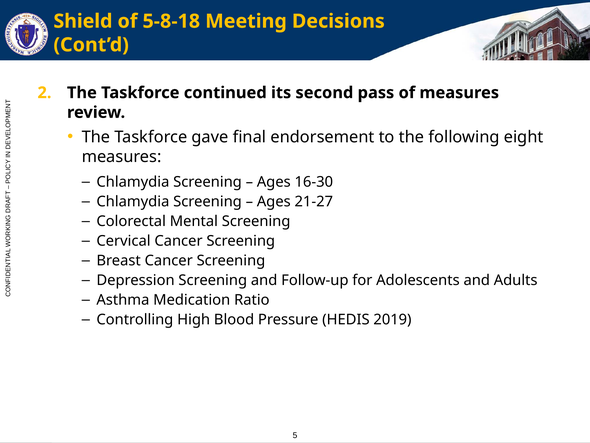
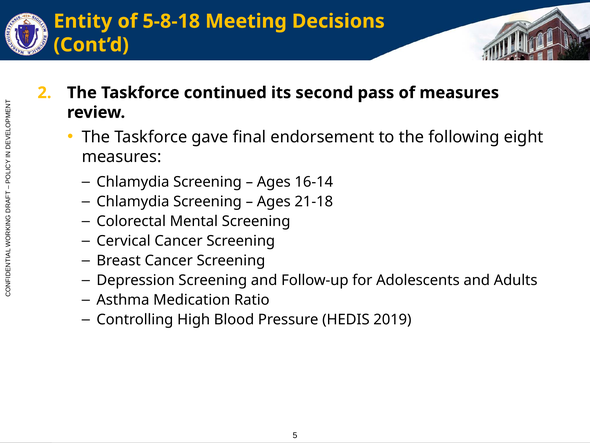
Shield: Shield -> Entity
16-30: 16-30 -> 16-14
21-27: 21-27 -> 21-18
